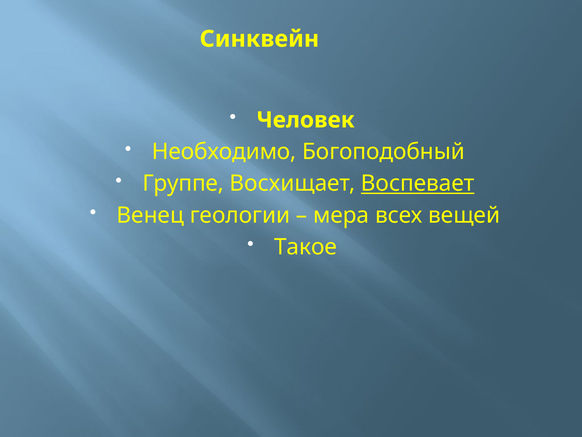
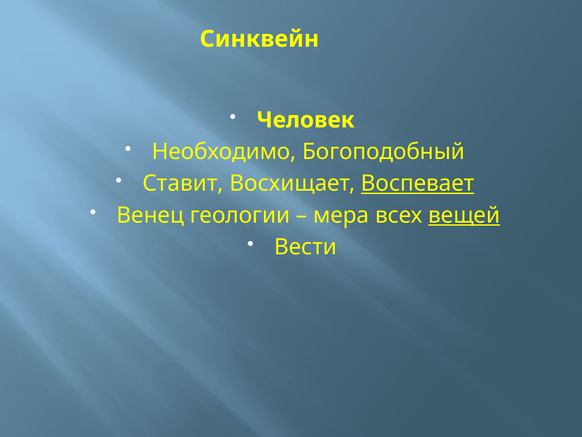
Группе: Группе -> Ставит
вещей underline: none -> present
Такое: Такое -> Вести
